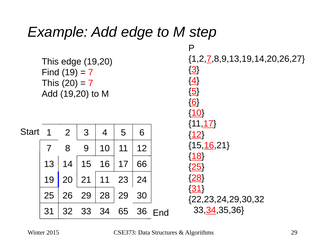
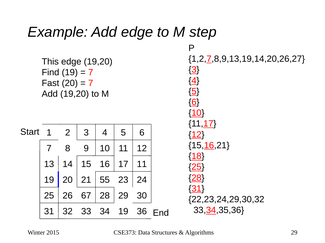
This at (50, 83): This -> Fast
17 66: 66 -> 11
21 11: 11 -> 55
26 29: 29 -> 67
34 65: 65 -> 19
